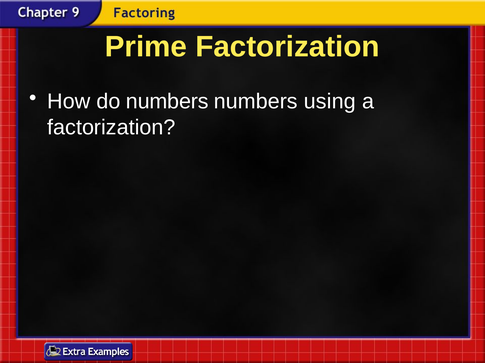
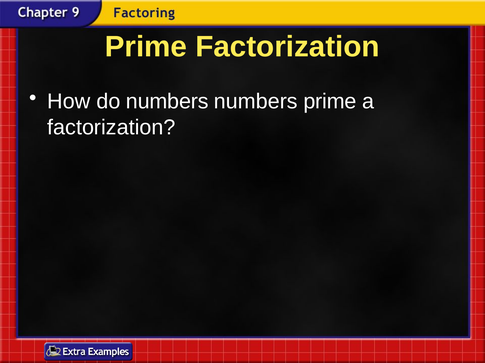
numbers using: using -> prime
